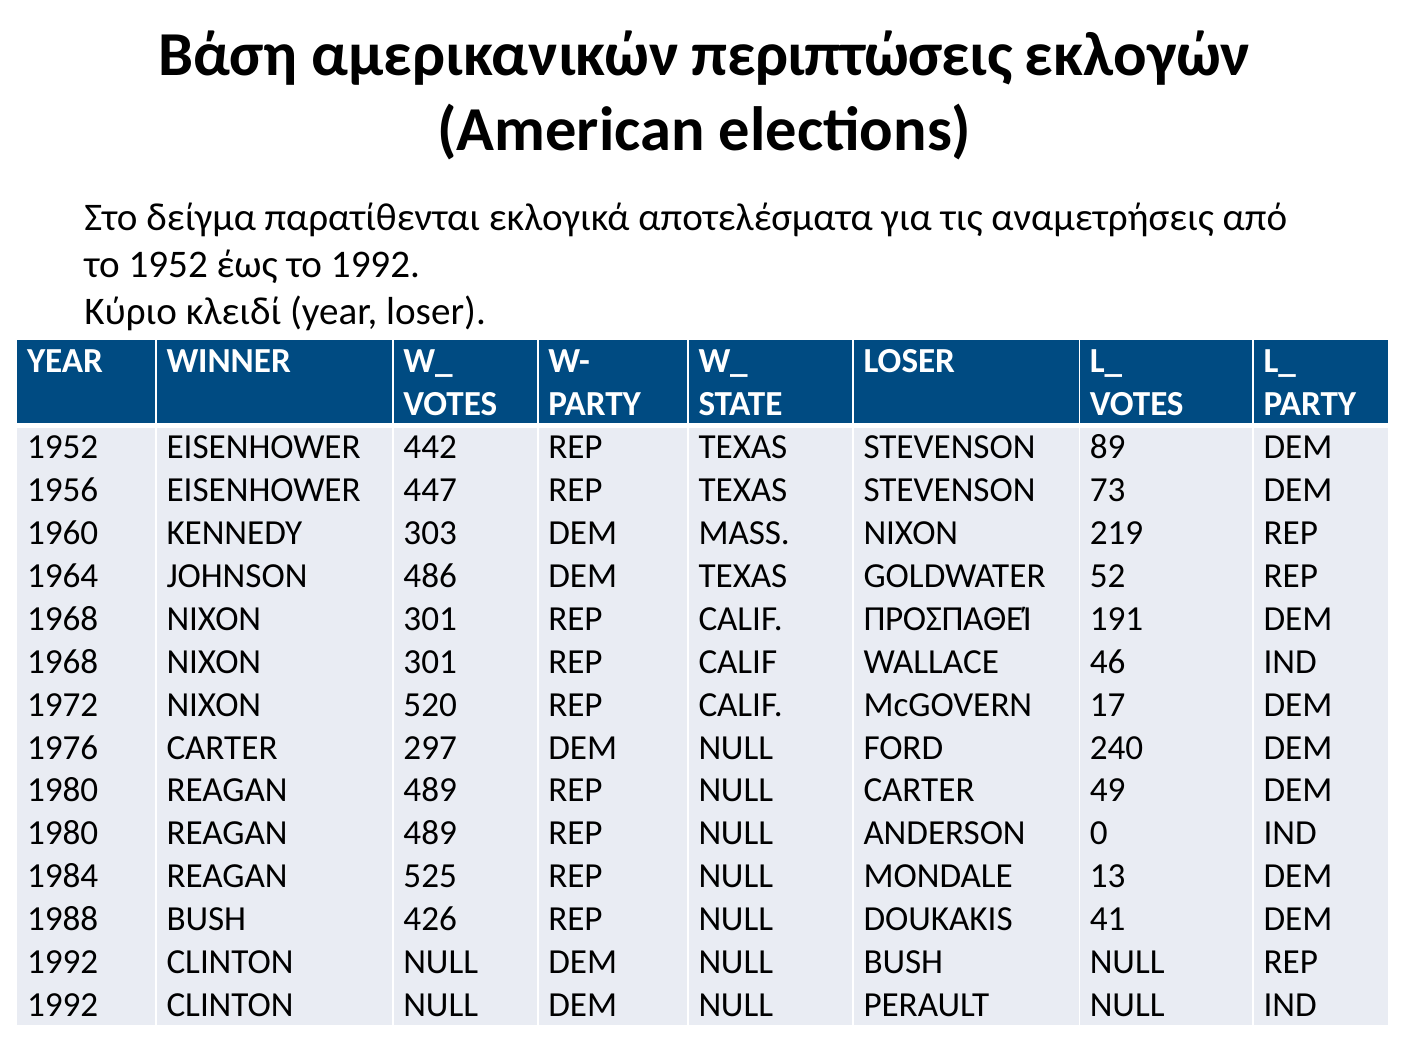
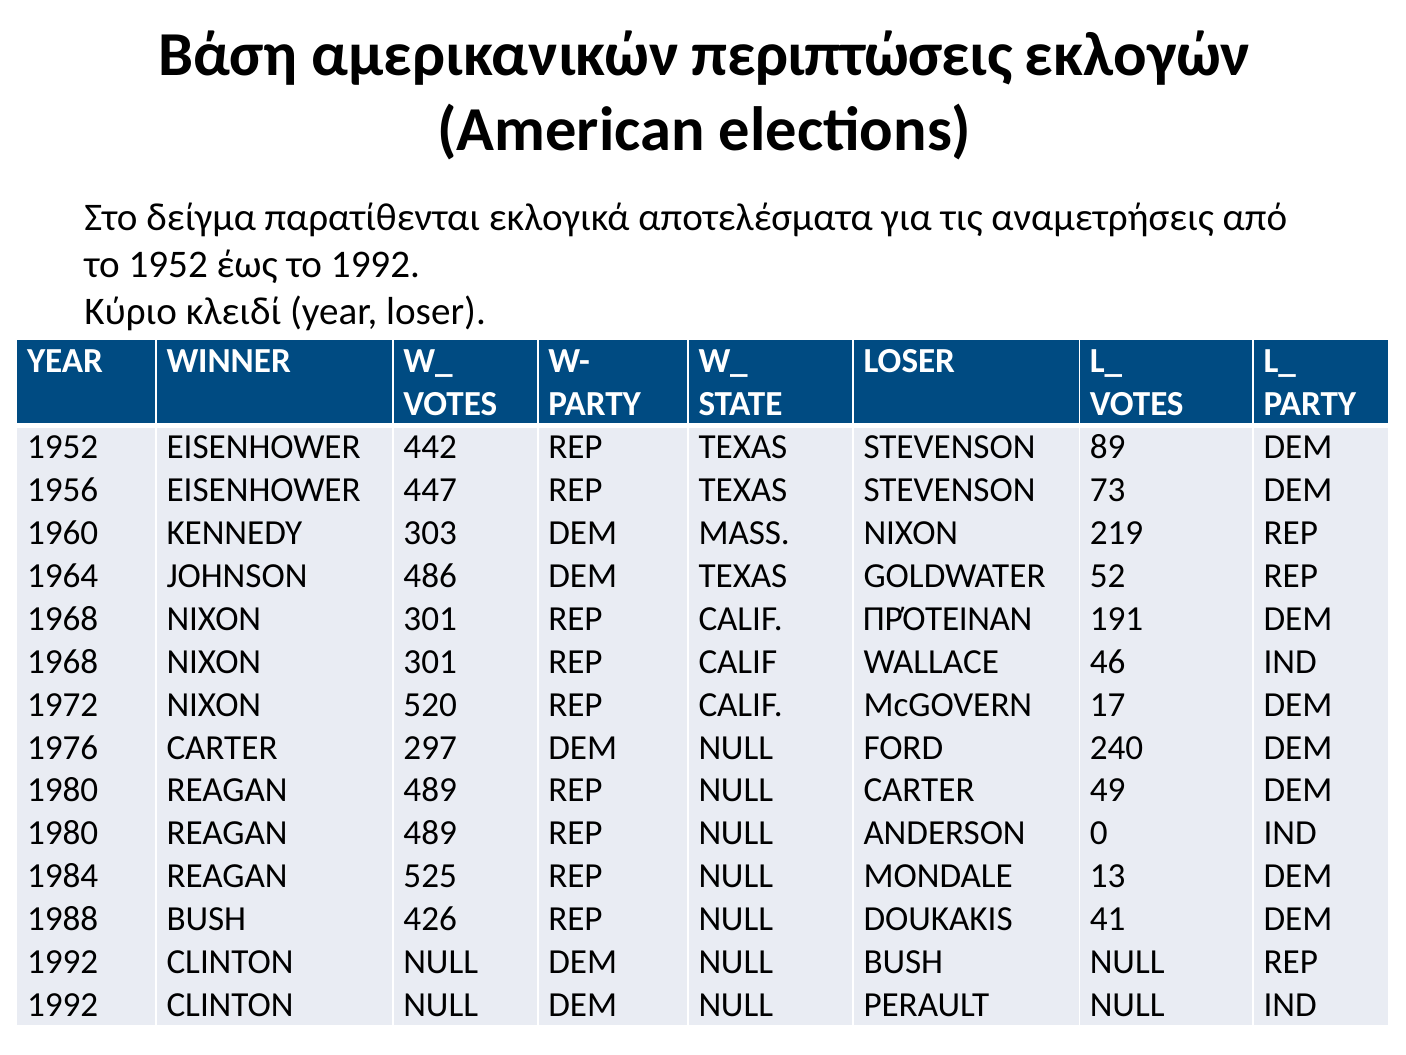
ΠΡΟΣΠΑΘΕΊ: ΠΡΟΣΠΑΘΕΊ -> ΠΡΌΤΕΙΝΑΝ
